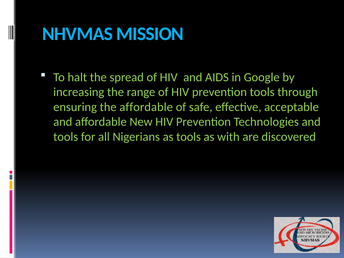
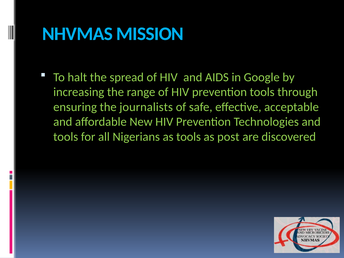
the affordable: affordable -> journalists
with: with -> post
